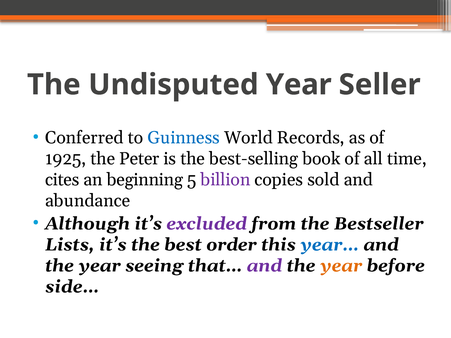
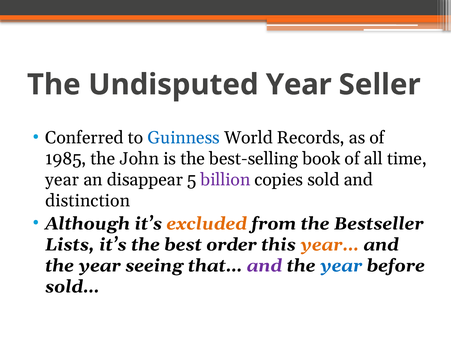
1925: 1925 -> 1985
Peter: Peter -> John
cites at (62, 180): cites -> year
beginning: beginning -> disappear
abundance: abundance -> distinction
excluded colour: purple -> orange
year… colour: blue -> orange
year at (341, 266) colour: orange -> blue
side…: side… -> sold…
